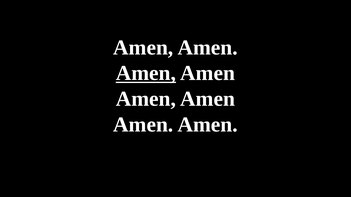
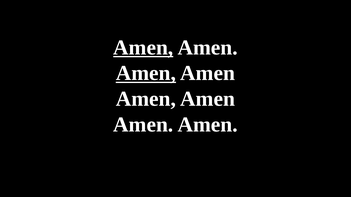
Amen at (143, 48) underline: none -> present
